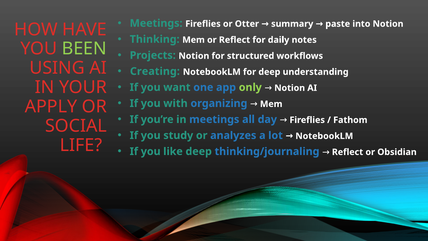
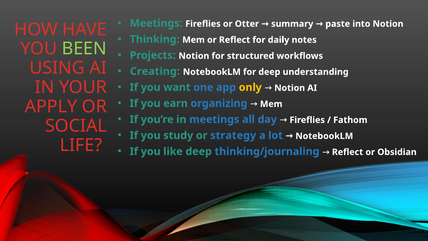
only colour: light green -> yellow
with: with -> earn
analyzes: analyzes -> strategy
